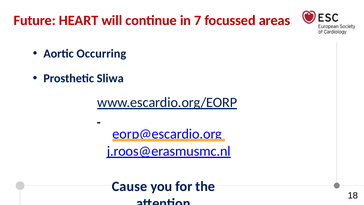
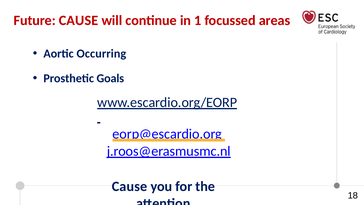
Future HEART: HEART -> CAUSE
7: 7 -> 1
Sliwa: Sliwa -> Goals
